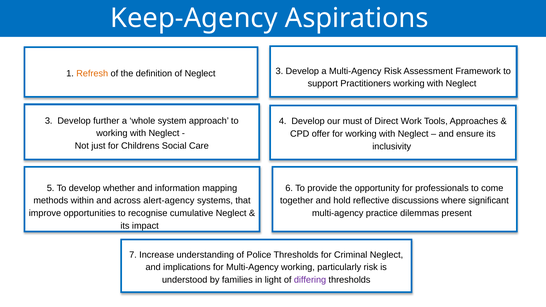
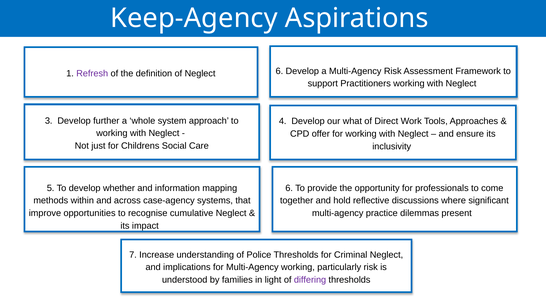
Refresh colour: orange -> purple
of Neglect 3: 3 -> 6
must: must -> what
alert-agency: alert-agency -> case-agency
